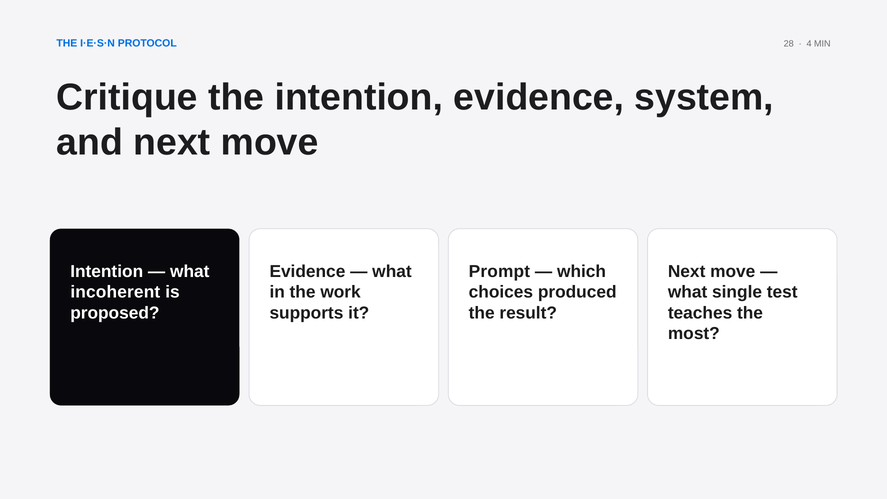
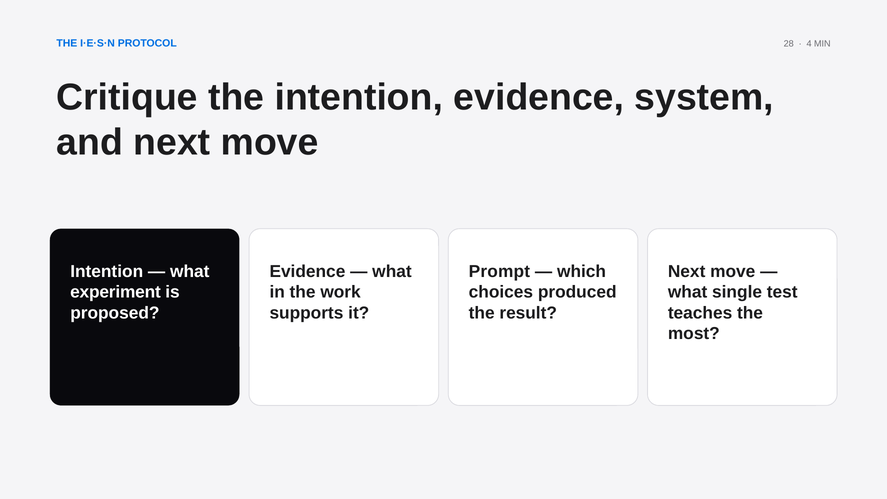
incoherent: incoherent -> experiment
